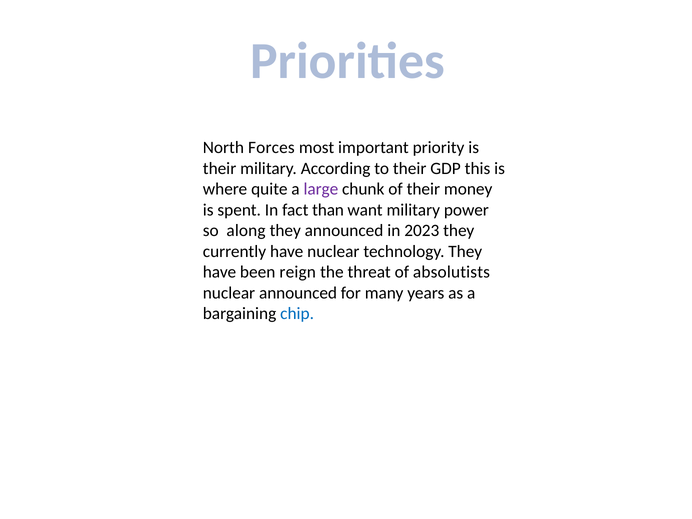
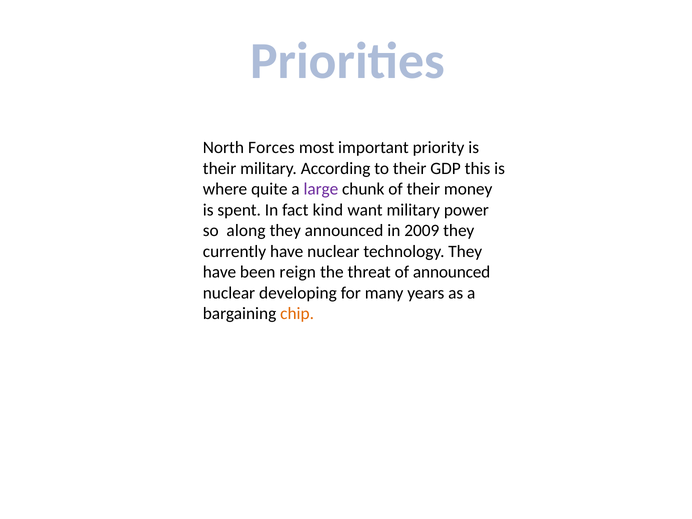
than: than -> kind
2023: 2023 -> 2009
of absolutists: absolutists -> announced
nuclear announced: announced -> developing
chip colour: blue -> orange
